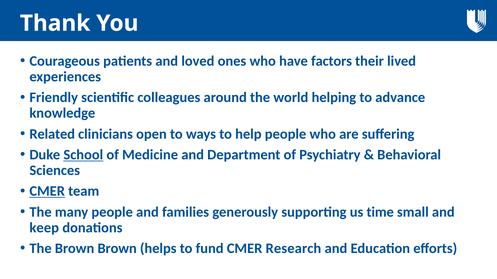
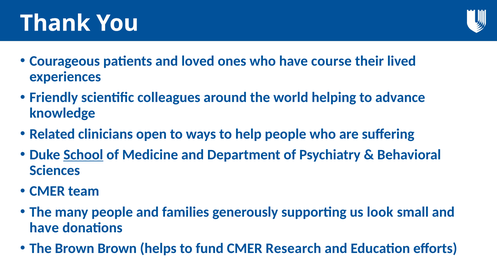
factors: factors -> course
CMER at (47, 192) underline: present -> none
time: time -> look
keep at (44, 228): keep -> have
